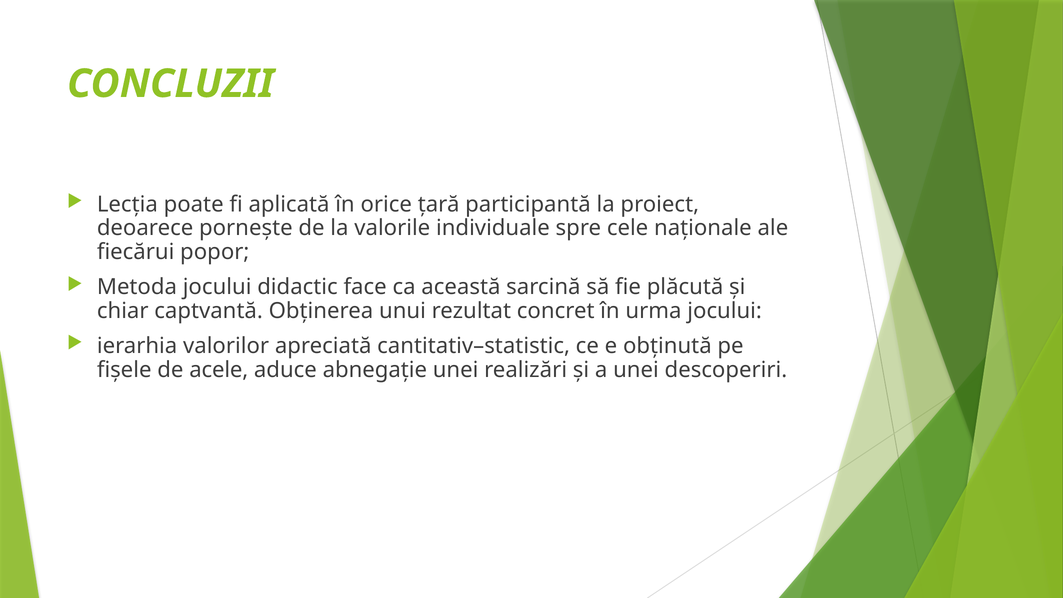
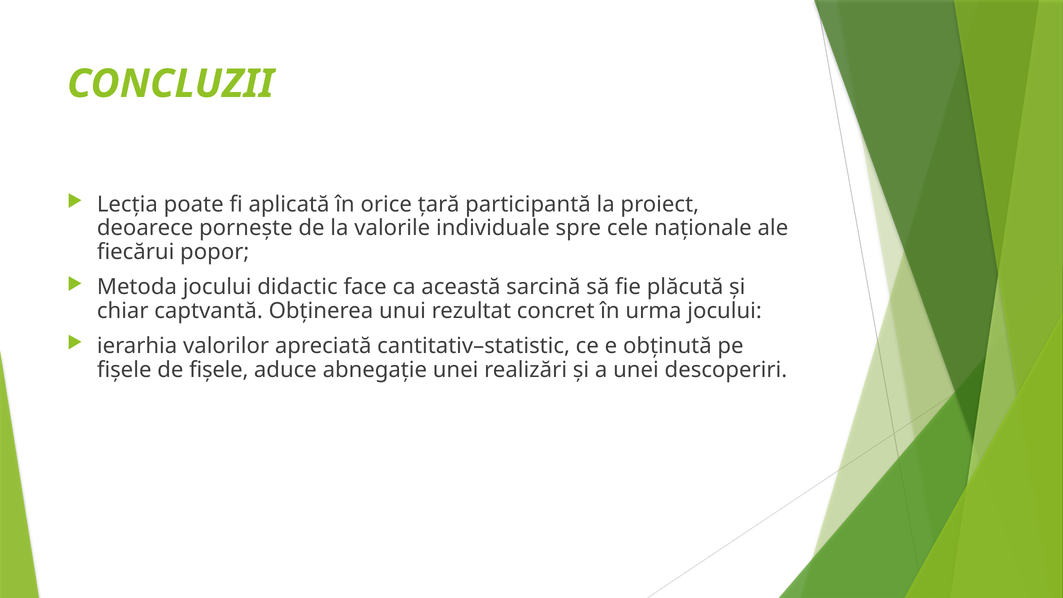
de acele: acele -> fişele
